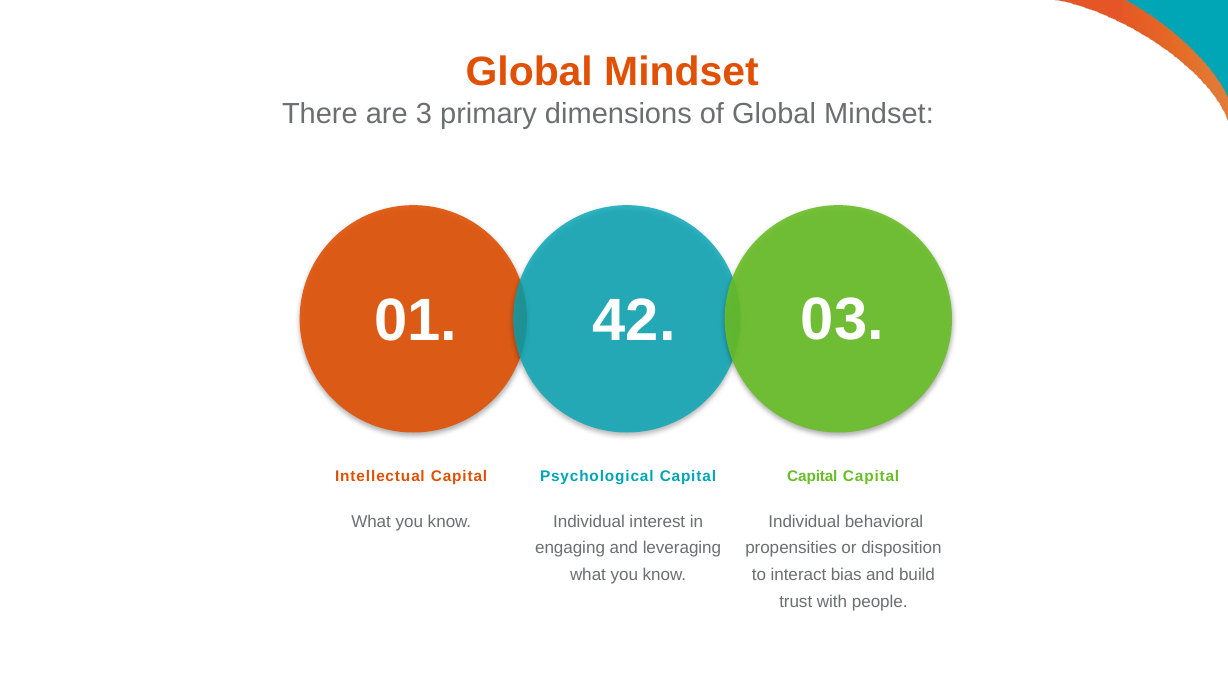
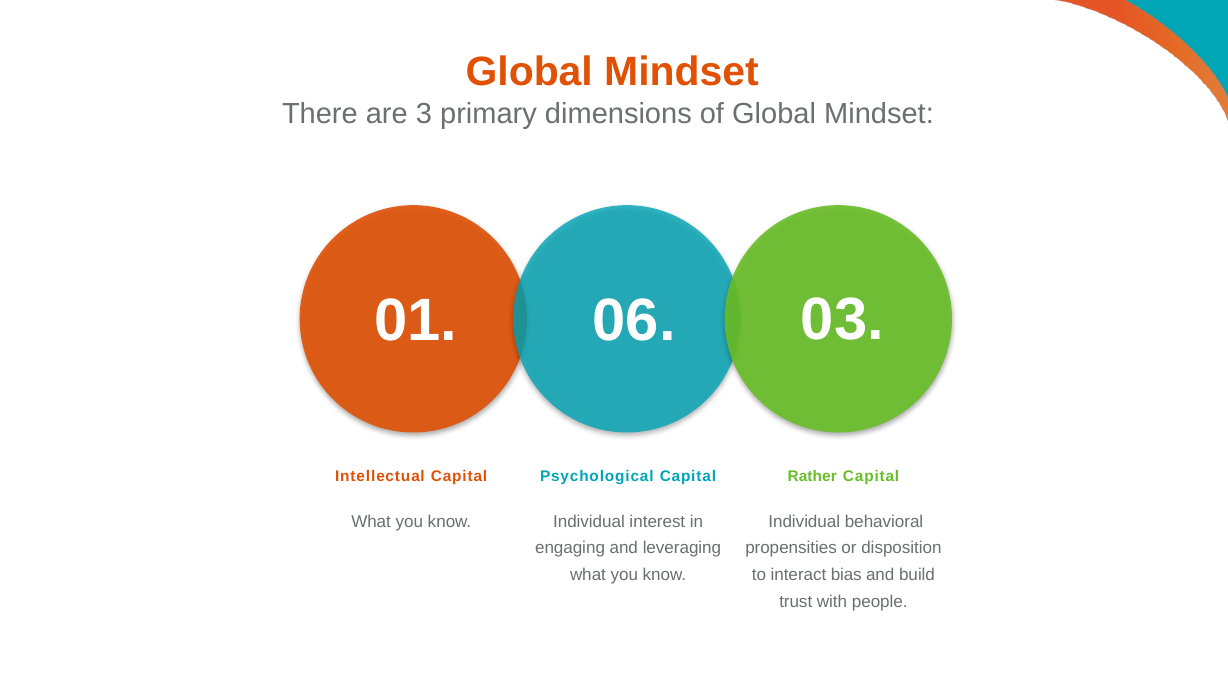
42: 42 -> 06
Capital at (812, 476): Capital -> Rather
